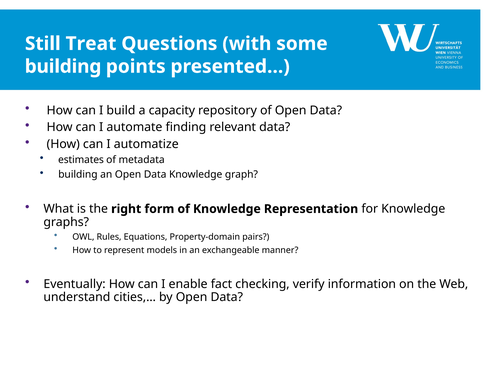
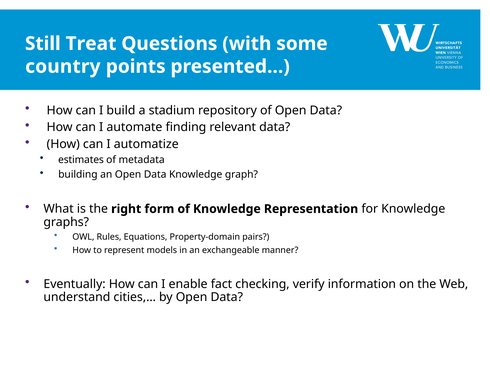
building at (63, 66): building -> country
capacity: capacity -> stadium
